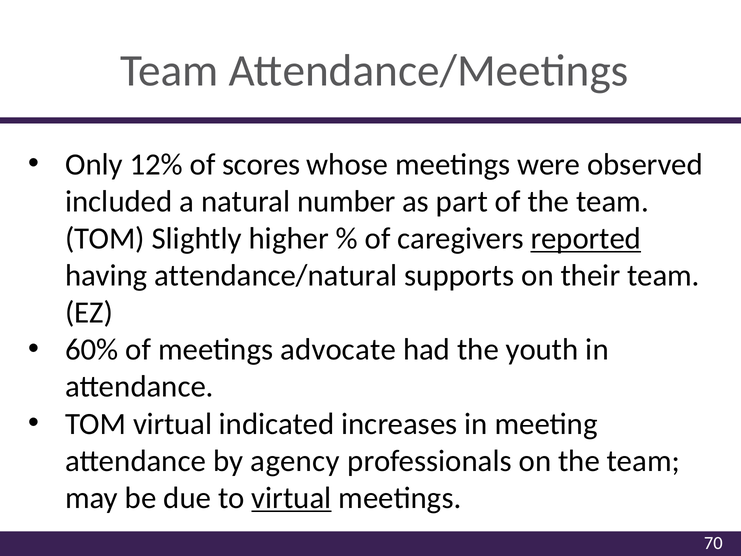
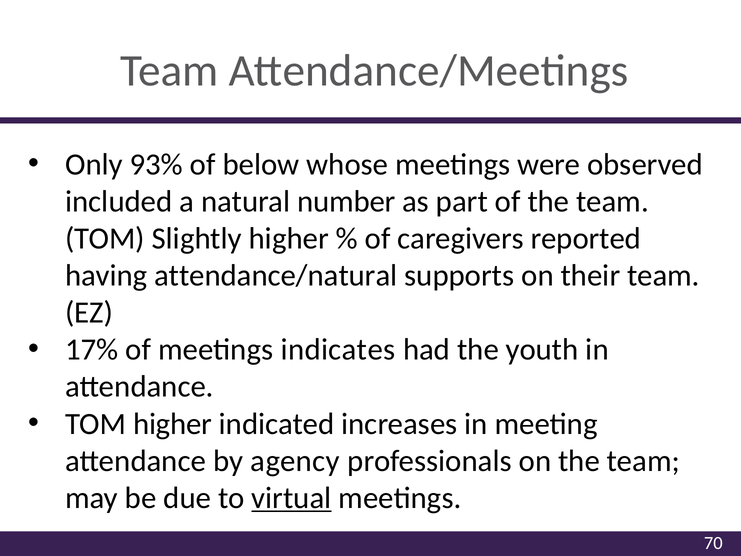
12%: 12% -> 93%
scores: scores -> below
reported underline: present -> none
60%: 60% -> 17%
advocate: advocate -> indicates
TOM virtual: virtual -> higher
